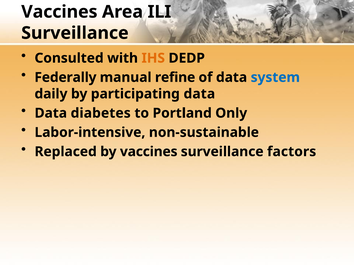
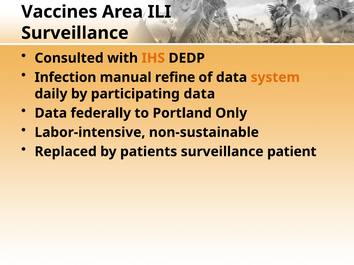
Federally: Federally -> Infection
system colour: blue -> orange
diabetes: diabetes -> federally
by vaccines: vaccines -> patients
factors: factors -> patient
